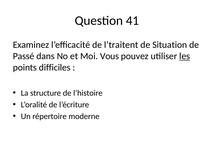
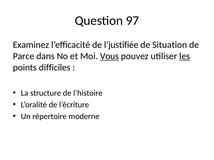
41: 41 -> 97
l’traitent: l’traitent -> l’justifiée
Passé: Passé -> Parce
Vous underline: none -> present
